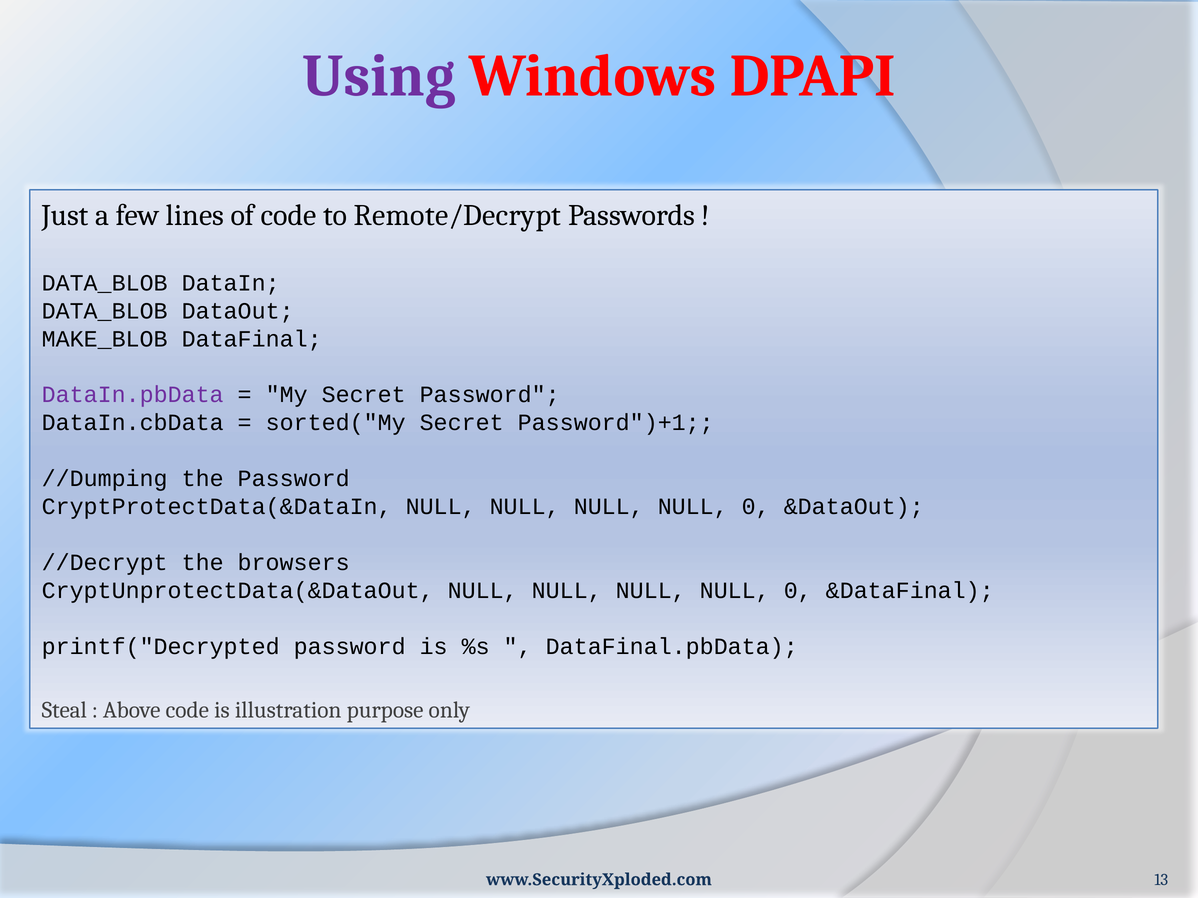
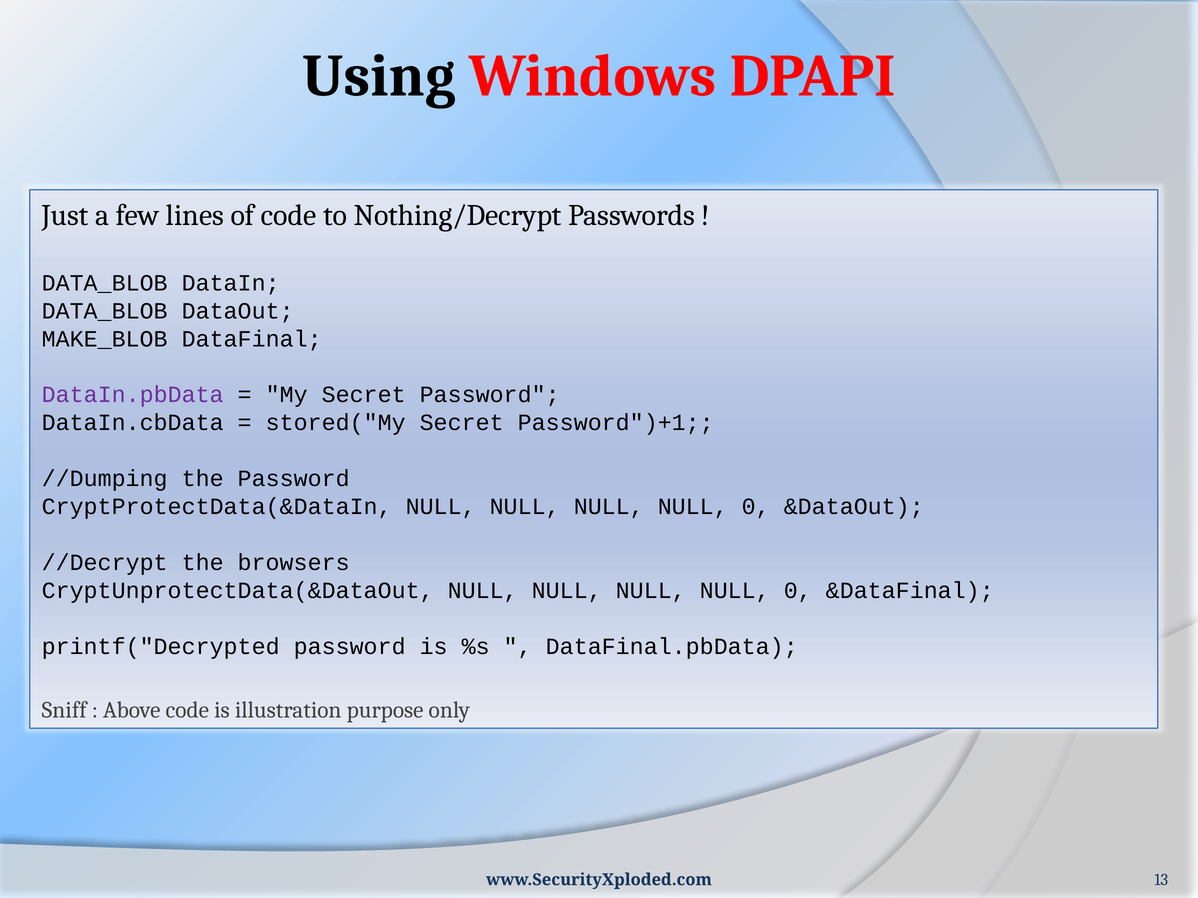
Using colour: purple -> black
Remote/Decrypt: Remote/Decrypt -> Nothing/Decrypt
sorted("My: sorted("My -> stored("My
Steal: Steal -> Sniff
